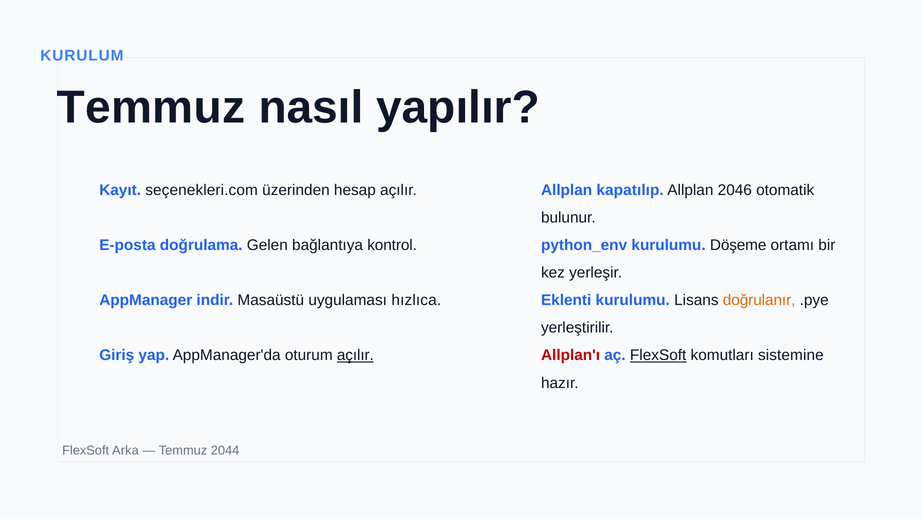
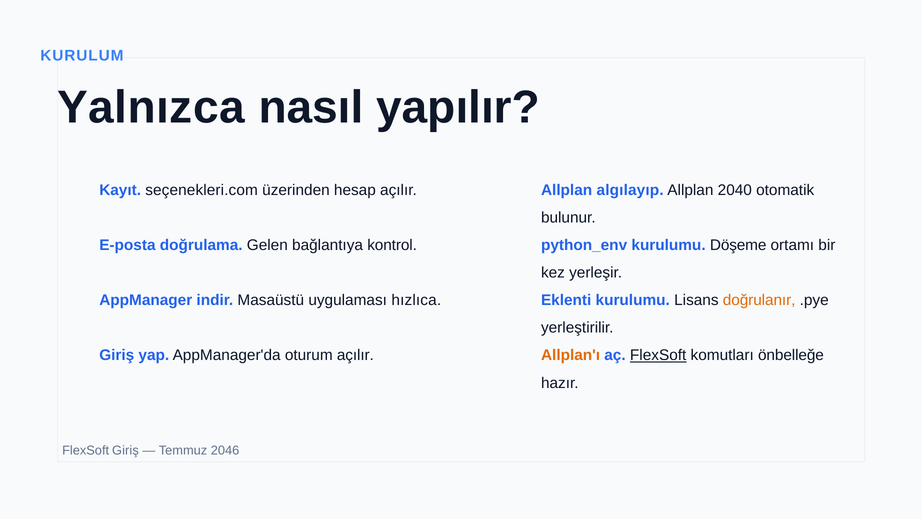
Temmuz at (151, 108): Temmuz -> Yalnızca
kapatılıp: kapatılıp -> algılayıp
2046: 2046 -> 2040
açılır at (355, 355) underline: present -> none
Allplan'ı colour: red -> orange
sistemine: sistemine -> önbelleğe
FlexSoft Arka: Arka -> Giriş
2044: 2044 -> 2046
